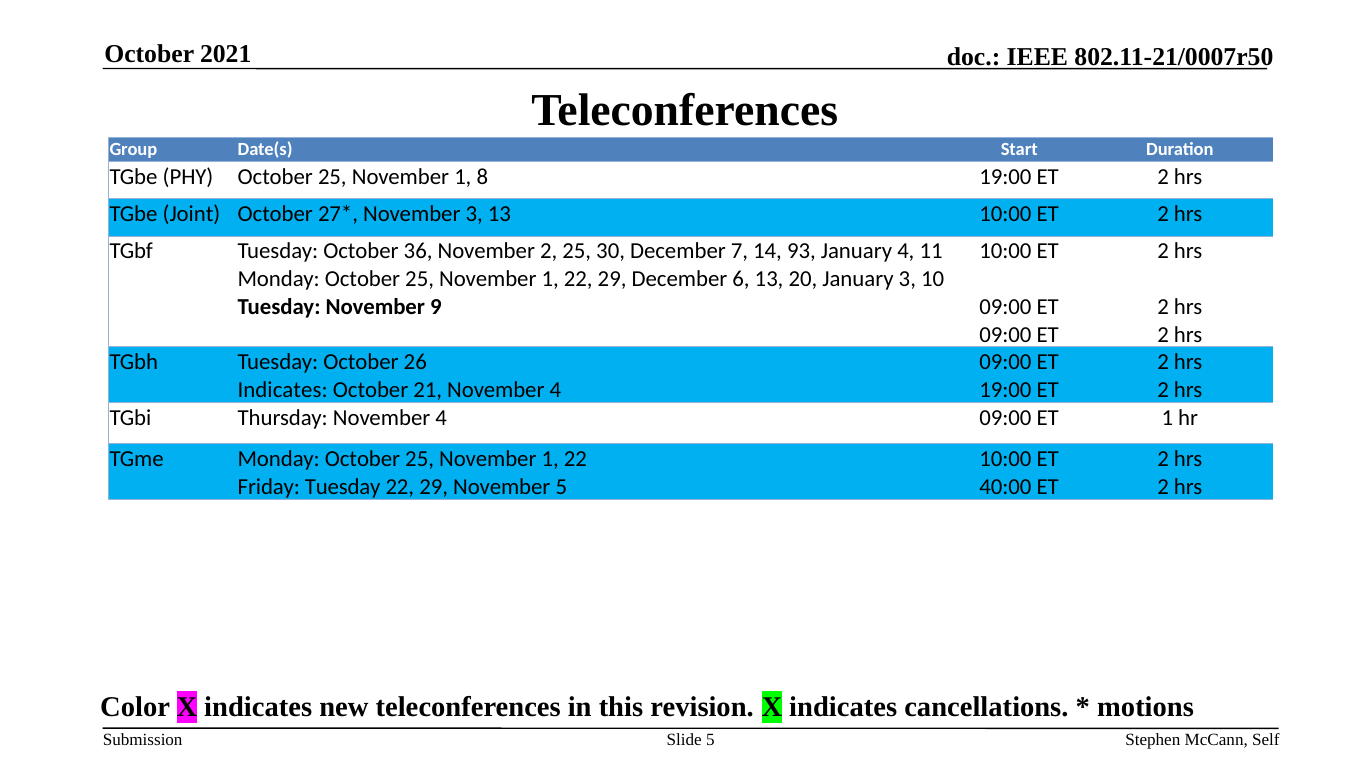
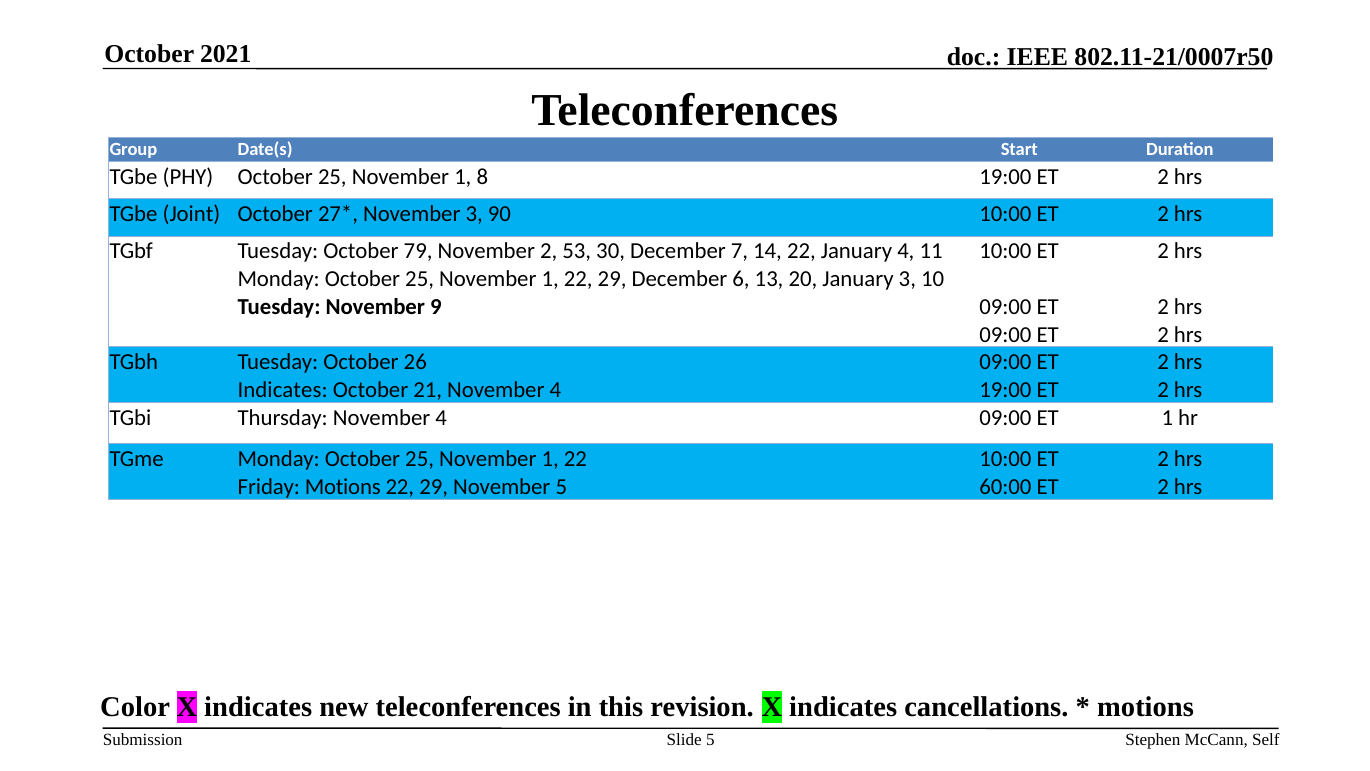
3 13: 13 -> 90
36: 36 -> 79
2 25: 25 -> 53
14 93: 93 -> 22
Friday Tuesday: Tuesday -> Motions
40:00: 40:00 -> 60:00
